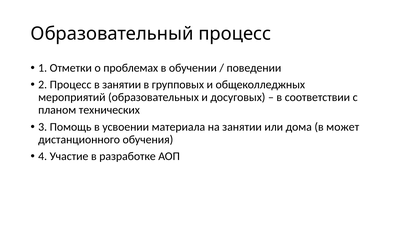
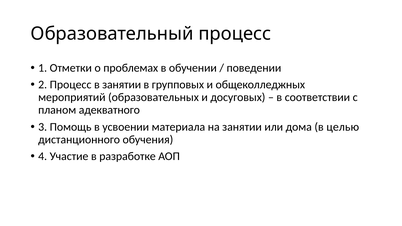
технических: технических -> адекватного
может: может -> целью
